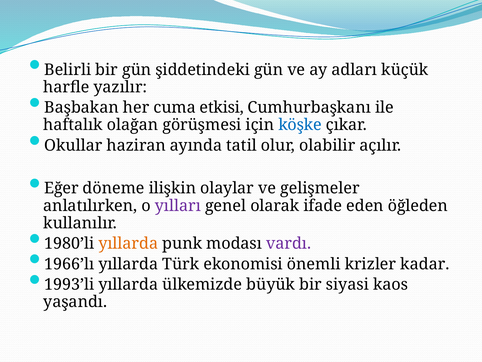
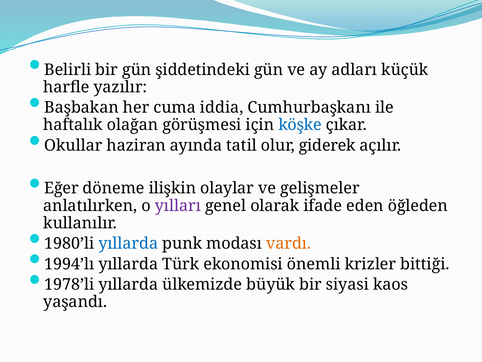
etkisi: etkisi -> iddia
olabilir: olabilir -> giderek
yıllarda at (128, 243) colour: orange -> blue
vardı colour: purple -> orange
1966’lı: 1966’lı -> 1994’lı
kadar: kadar -> bittiği
1993’li: 1993’li -> 1978’li
